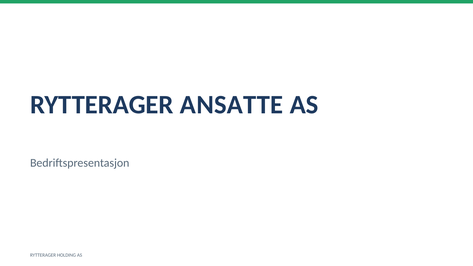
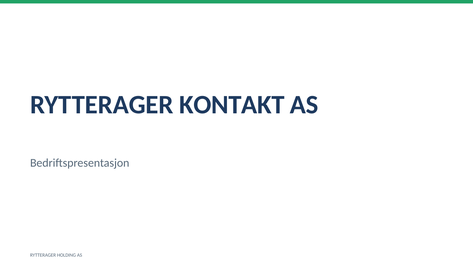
ANSATTE: ANSATTE -> KONTAKT
